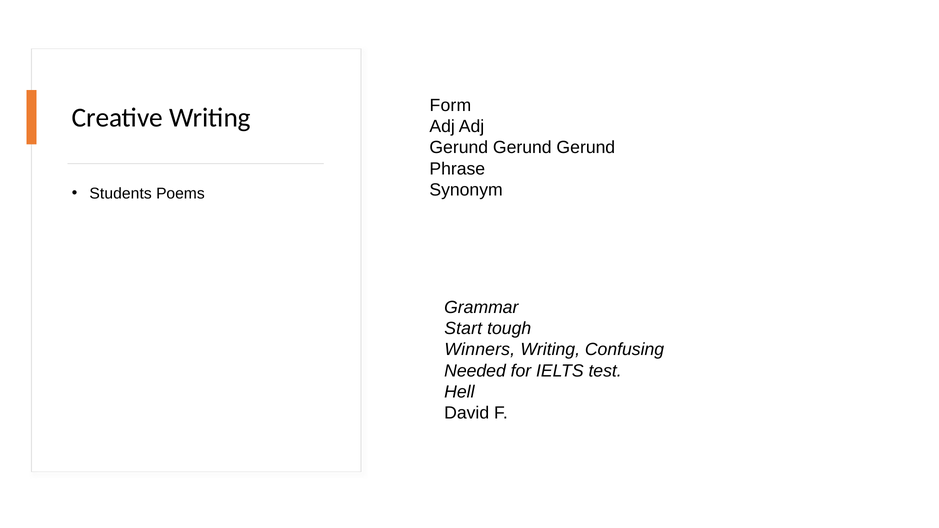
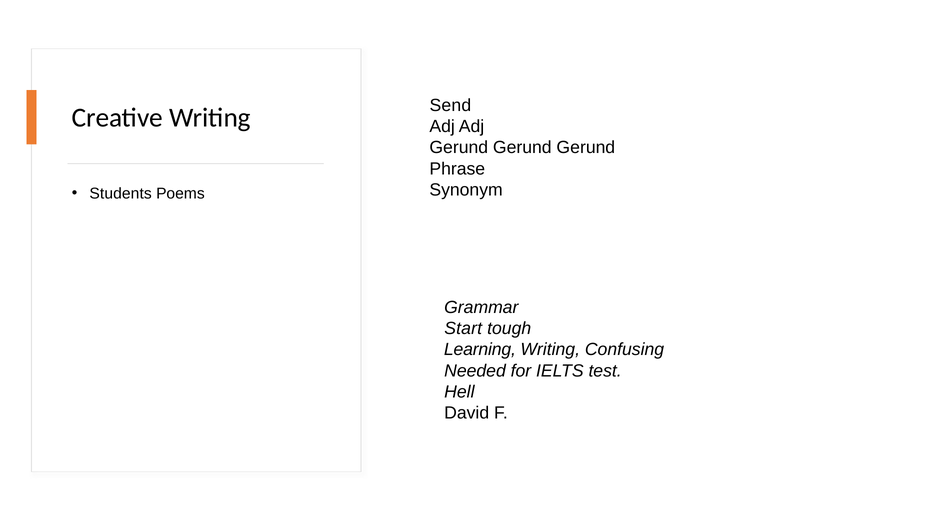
Form: Form -> Send
Winners: Winners -> Learning
